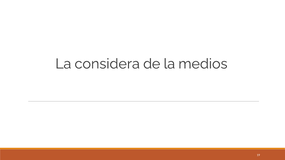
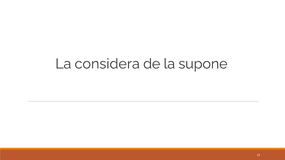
medios: medios -> supone
